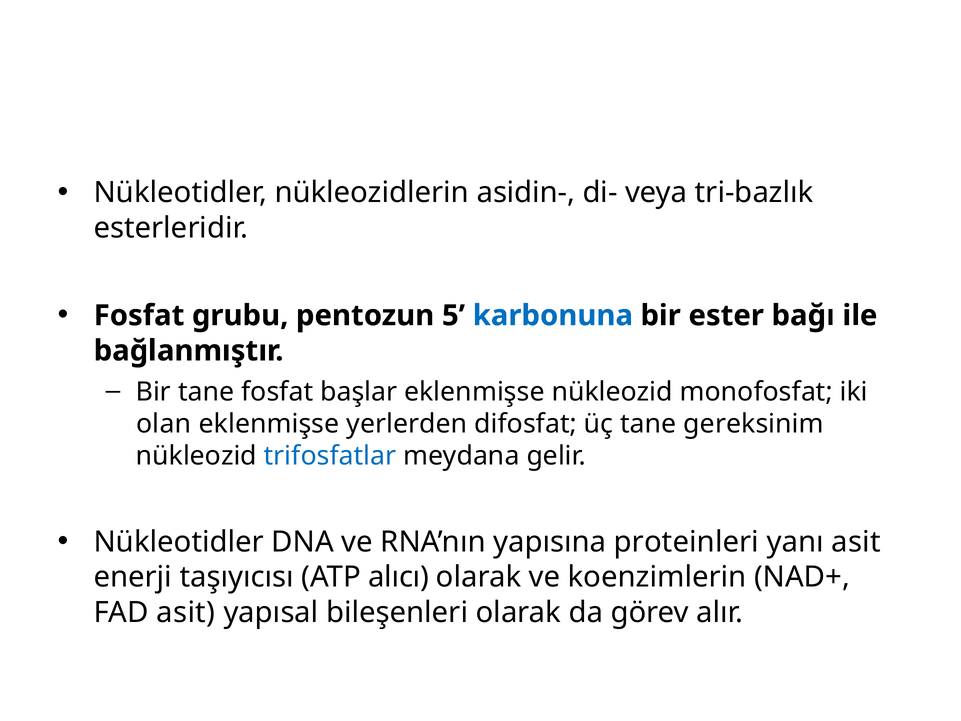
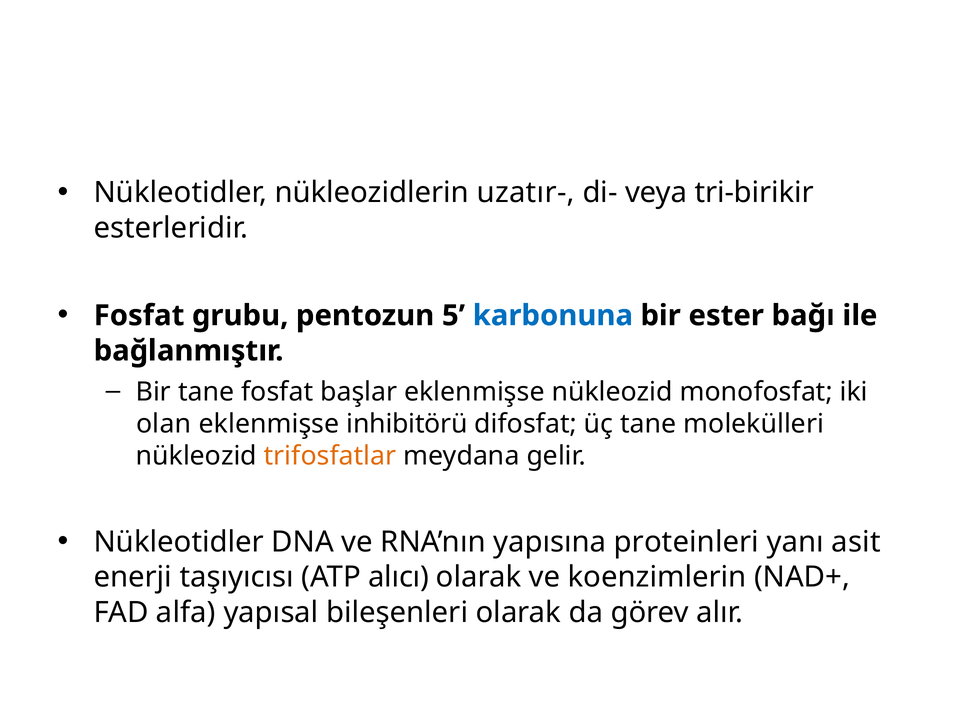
asidin-: asidin- -> uzatır-
tri-bazlık: tri-bazlık -> tri-birikir
yerlerden: yerlerden -> inhibitörü
gereksinim: gereksinim -> molekülleri
trifosfatlar colour: blue -> orange
FAD asit: asit -> alfa
